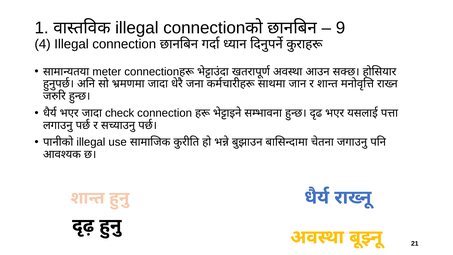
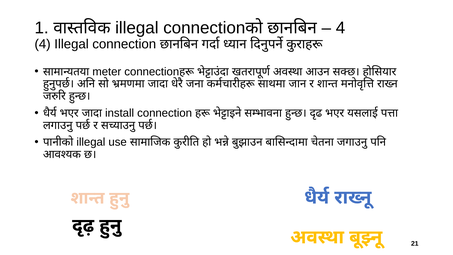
9 at (341, 28): 9 -> 4
check: check -> install
